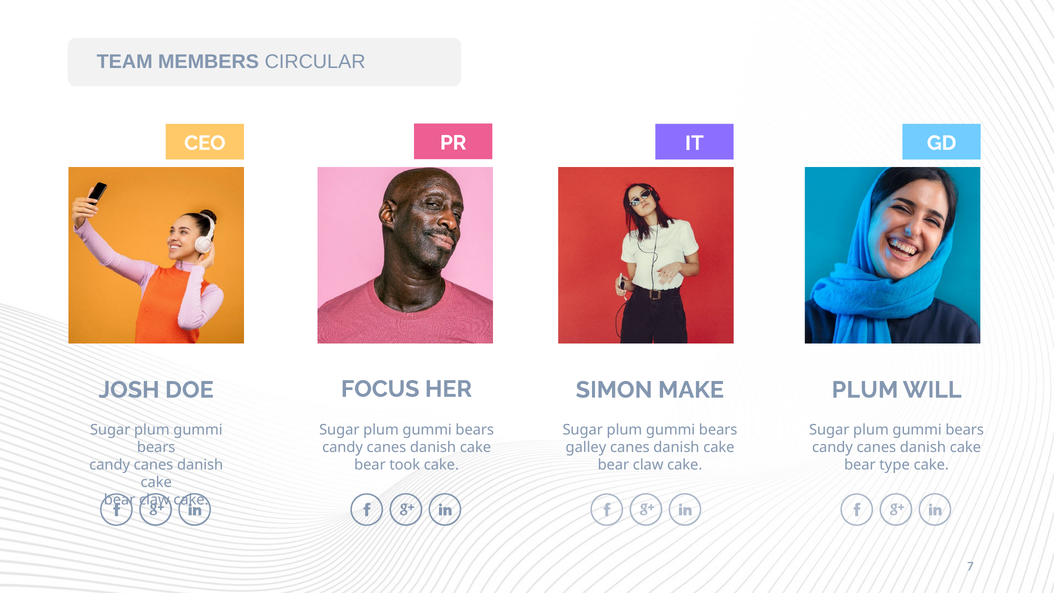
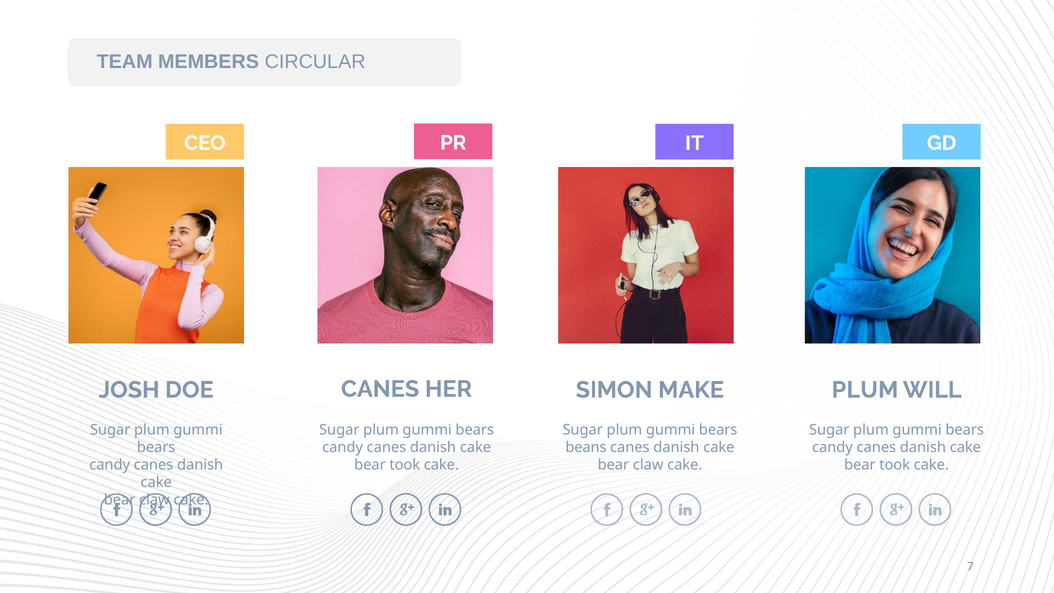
FOCUS at (380, 389): FOCUS -> CANES
galley: galley -> beans
type at (895, 465): type -> took
